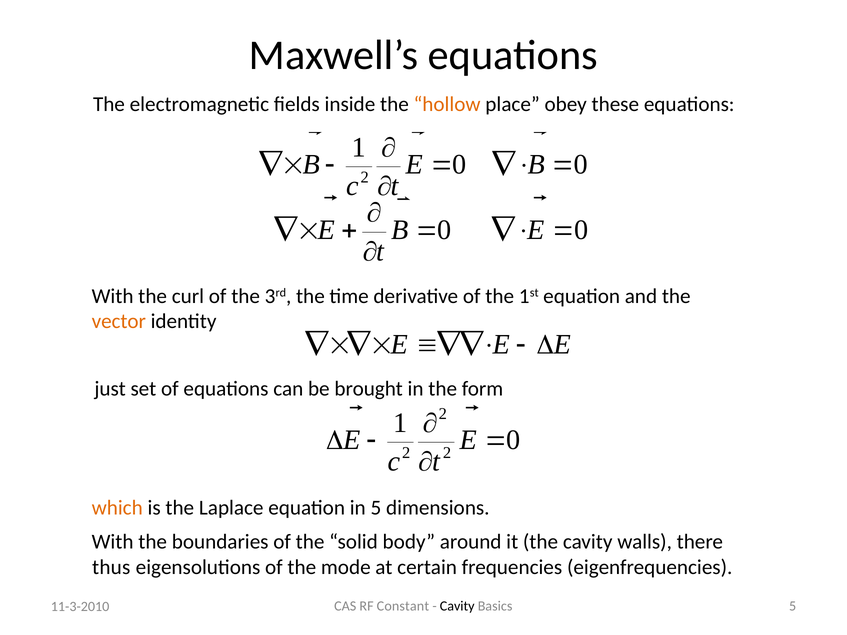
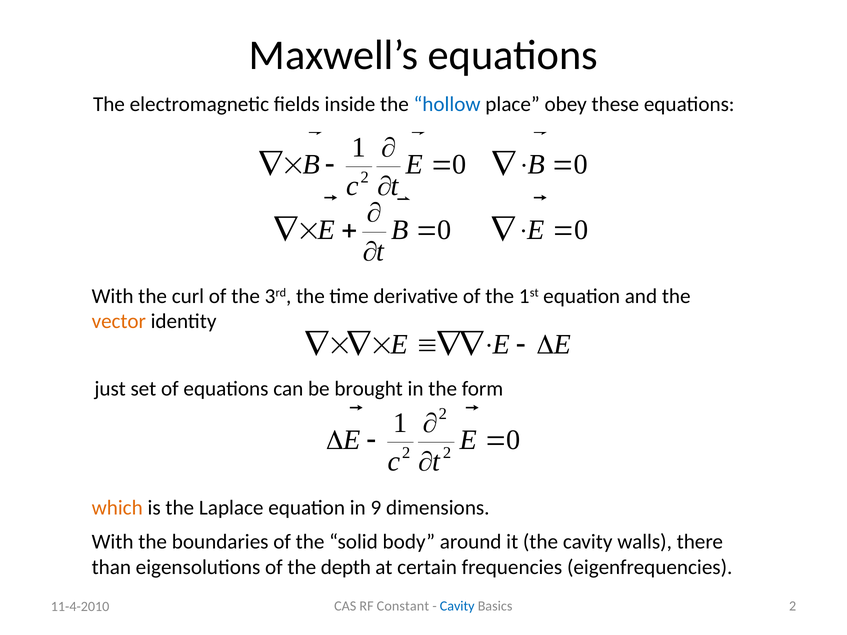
hollow colour: orange -> blue
in 5: 5 -> 9
thus: thus -> than
mode: mode -> depth
Cavity at (457, 607) colour: black -> blue
Basics 5: 5 -> 2
11-3-2010: 11-3-2010 -> 11-4-2010
